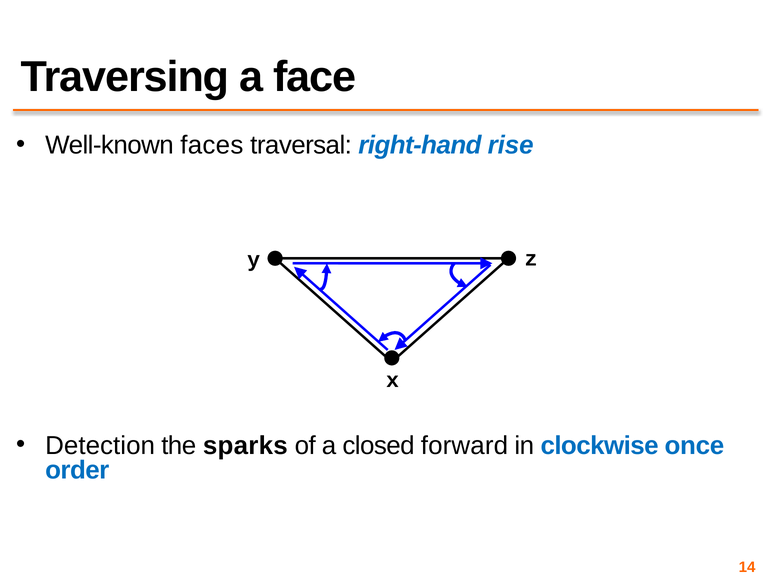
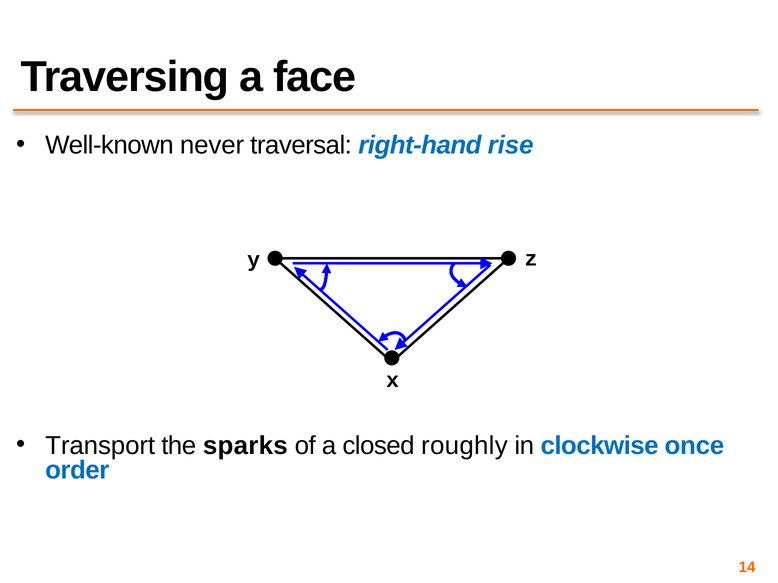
faces: faces -> never
Detection: Detection -> Transport
forward: forward -> roughly
